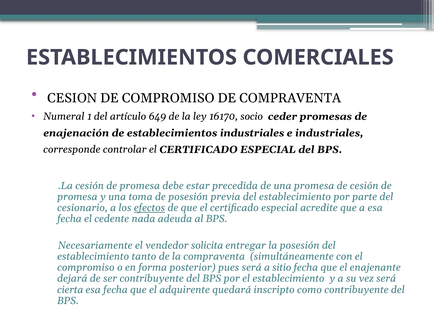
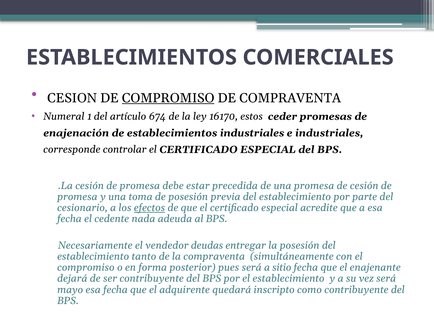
COMPROMISO at (168, 98) underline: none -> present
649: 649 -> 674
socio: socio -> estos
solicita: solicita -> deudas
cierta: cierta -> mayo
